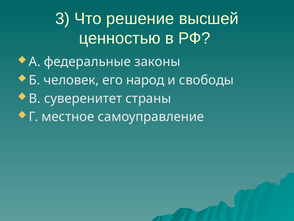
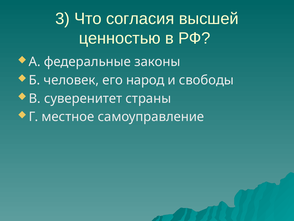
решение: решение -> согласия
